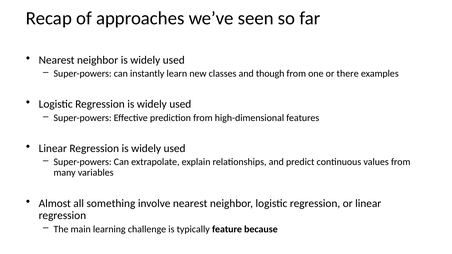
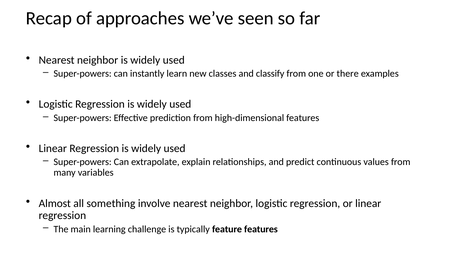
though: though -> classify
feature because: because -> features
